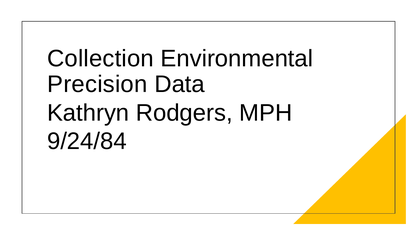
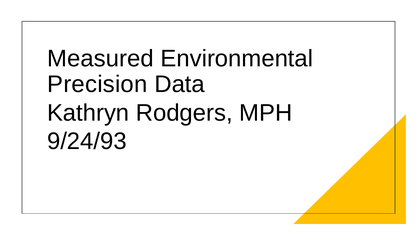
Collection: Collection -> Measured
9/24/84: 9/24/84 -> 9/24/93
